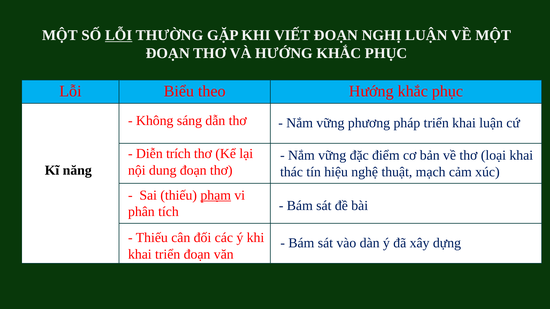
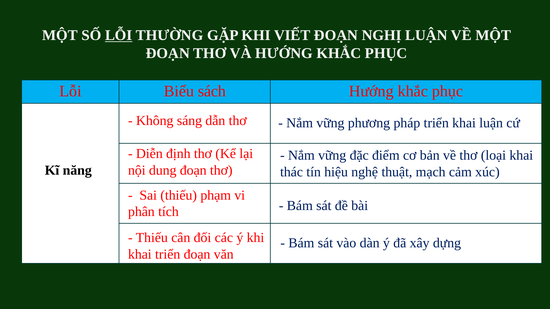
theo: theo -> sách
trích: trích -> định
phạm underline: present -> none
